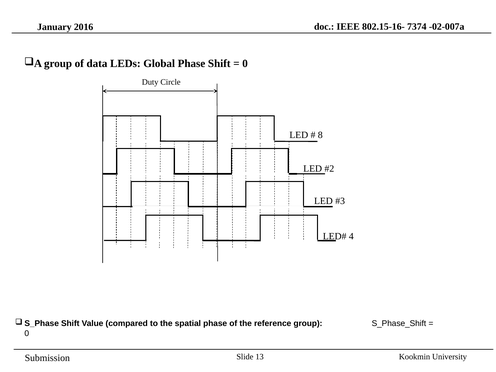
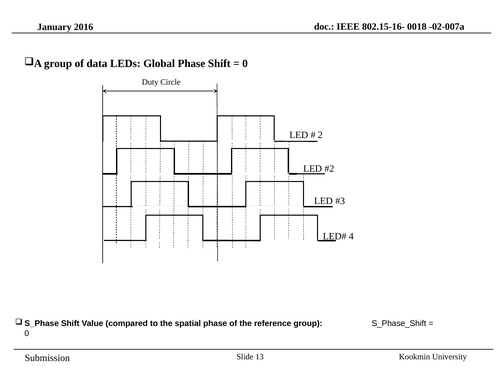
7374: 7374 -> 0018
8: 8 -> 2
